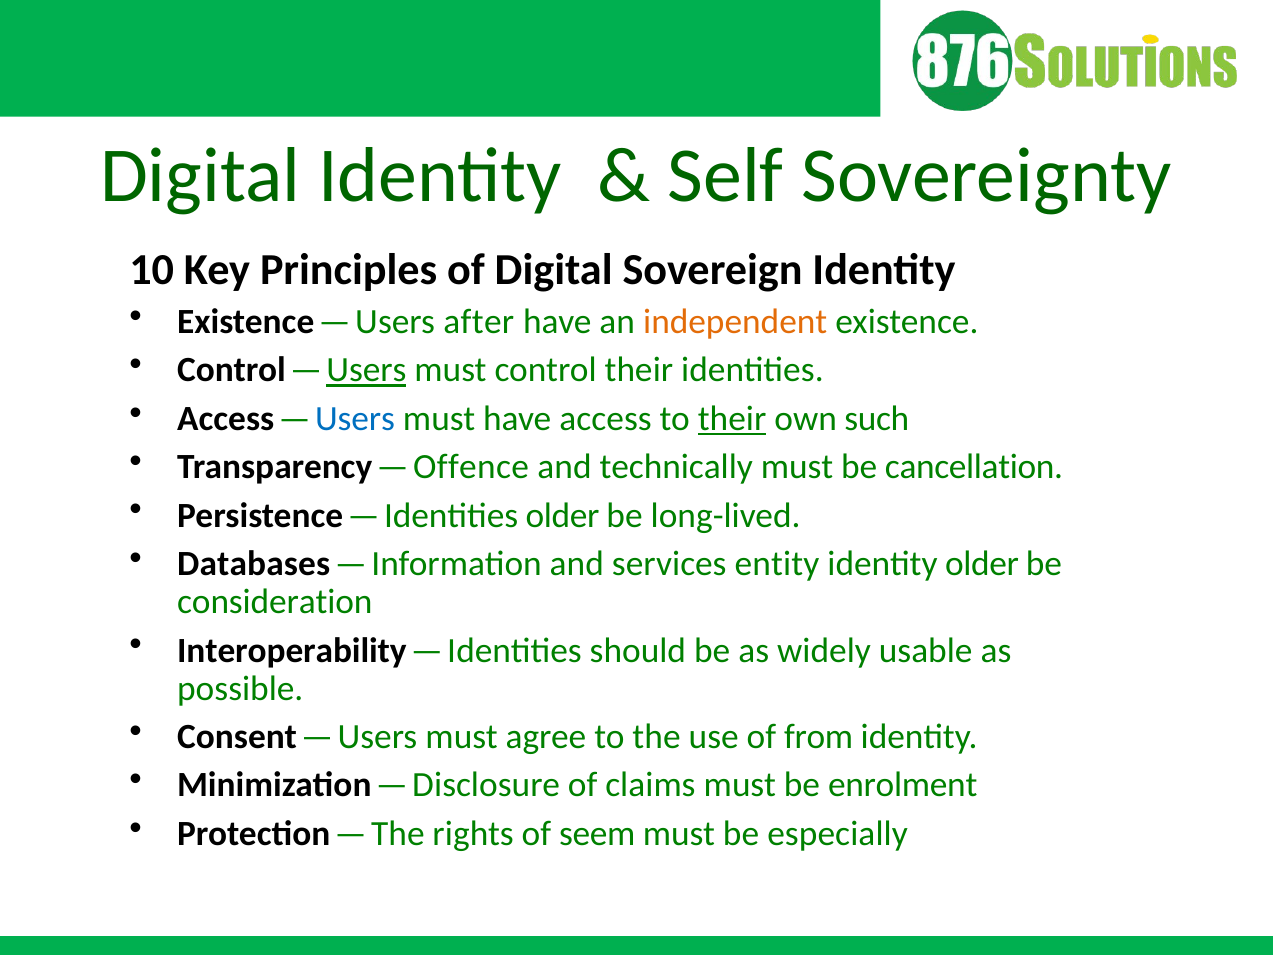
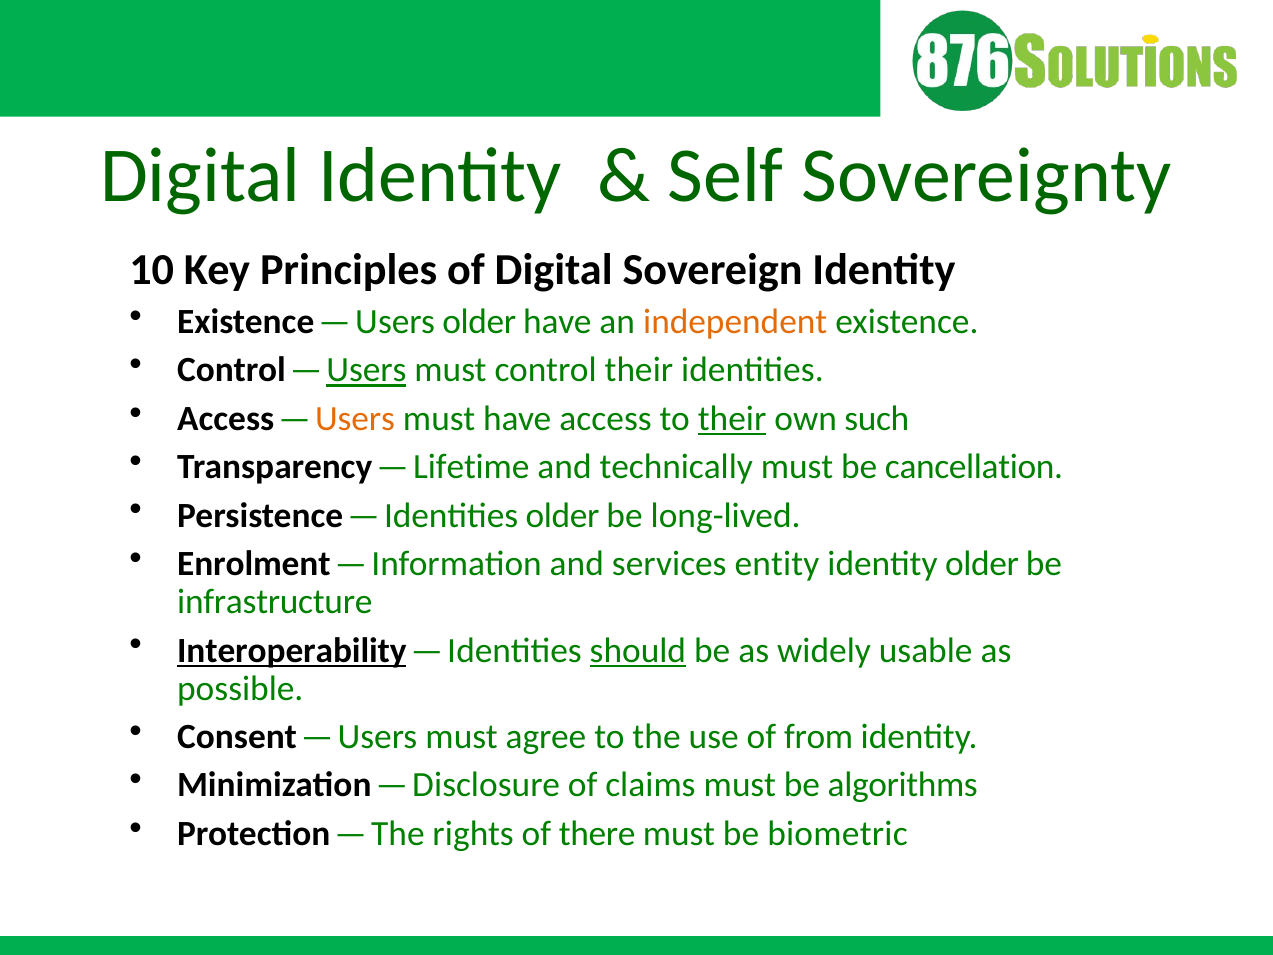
Users after: after -> older
Users at (355, 419) colour: blue -> orange
Offence: Offence -> Lifetime
Databases: Databases -> Enrolment
consideration: consideration -> infrastructure
Interoperability underline: none -> present
should underline: none -> present
enrolment: enrolment -> algorithms
seem: seem -> there
especially: especially -> biometric
